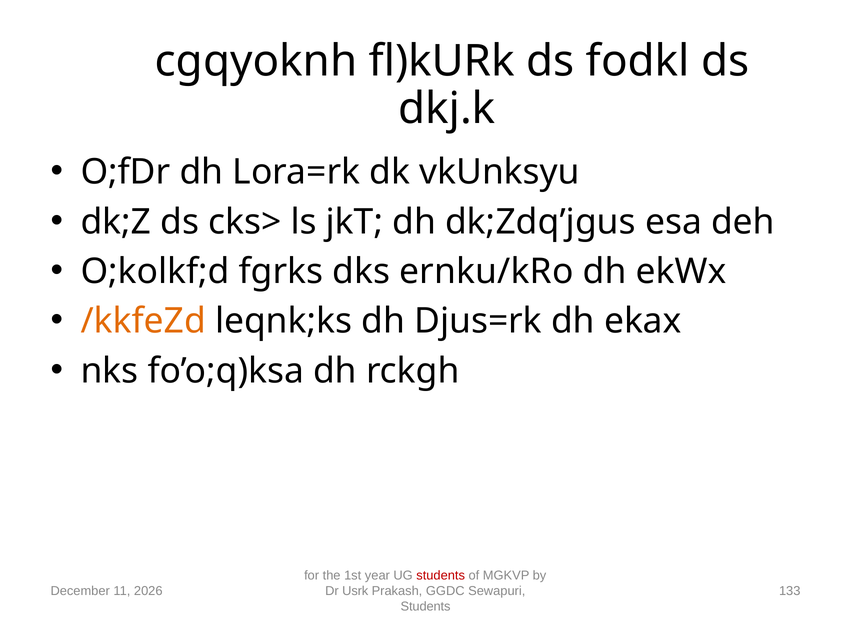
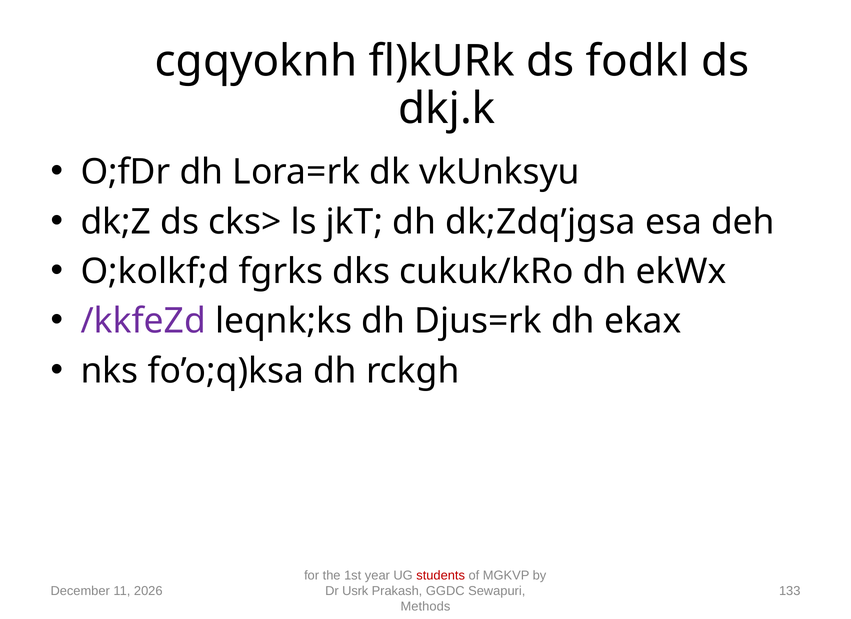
dk;Zdq’jgus: dk;Zdq’jgus -> dk;Zdq’jgsa
ernku/kRo: ernku/kRo -> cukuk/kRo
/kkfeZd colour: orange -> purple
Students at (426, 606): Students -> Methods
